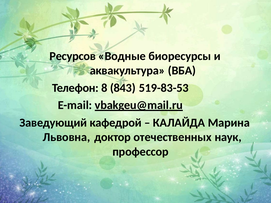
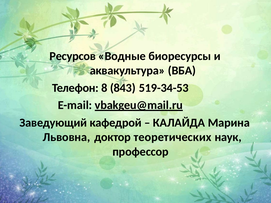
519-83-53: 519-83-53 -> 519-34-53
отечественных: отечественных -> теоретических
